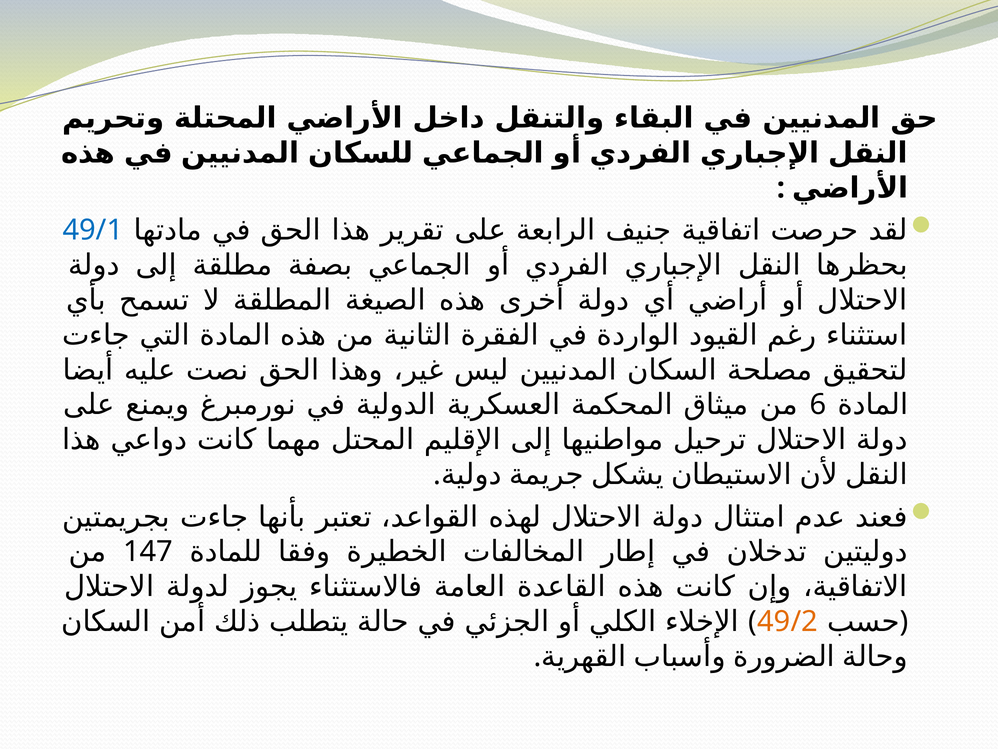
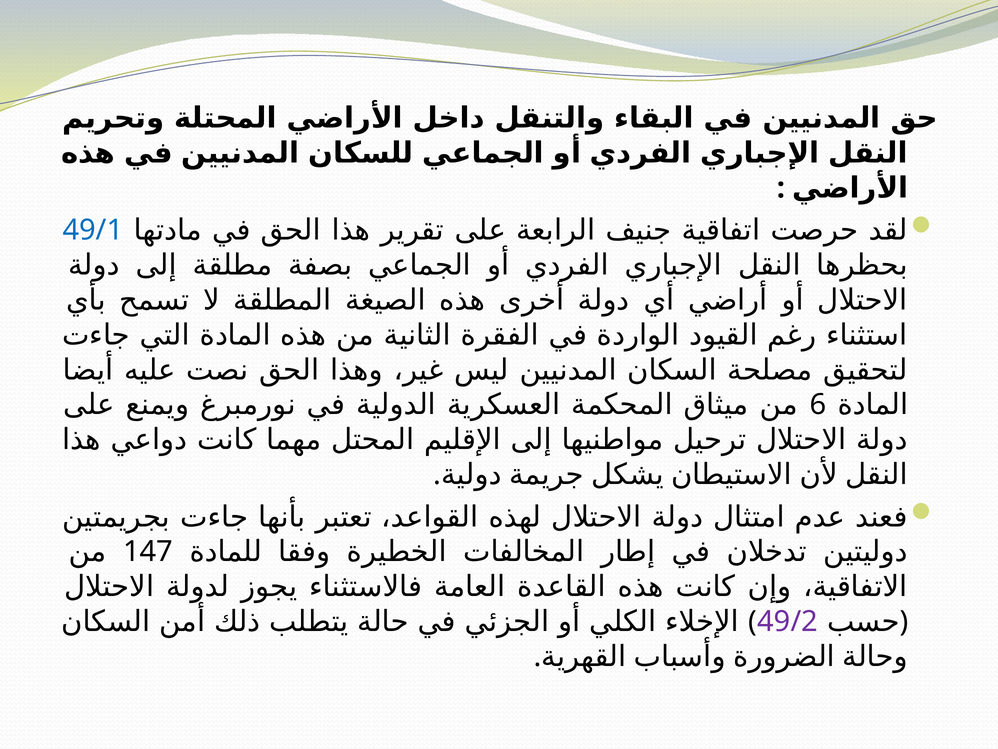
49/2 colour: orange -> purple
